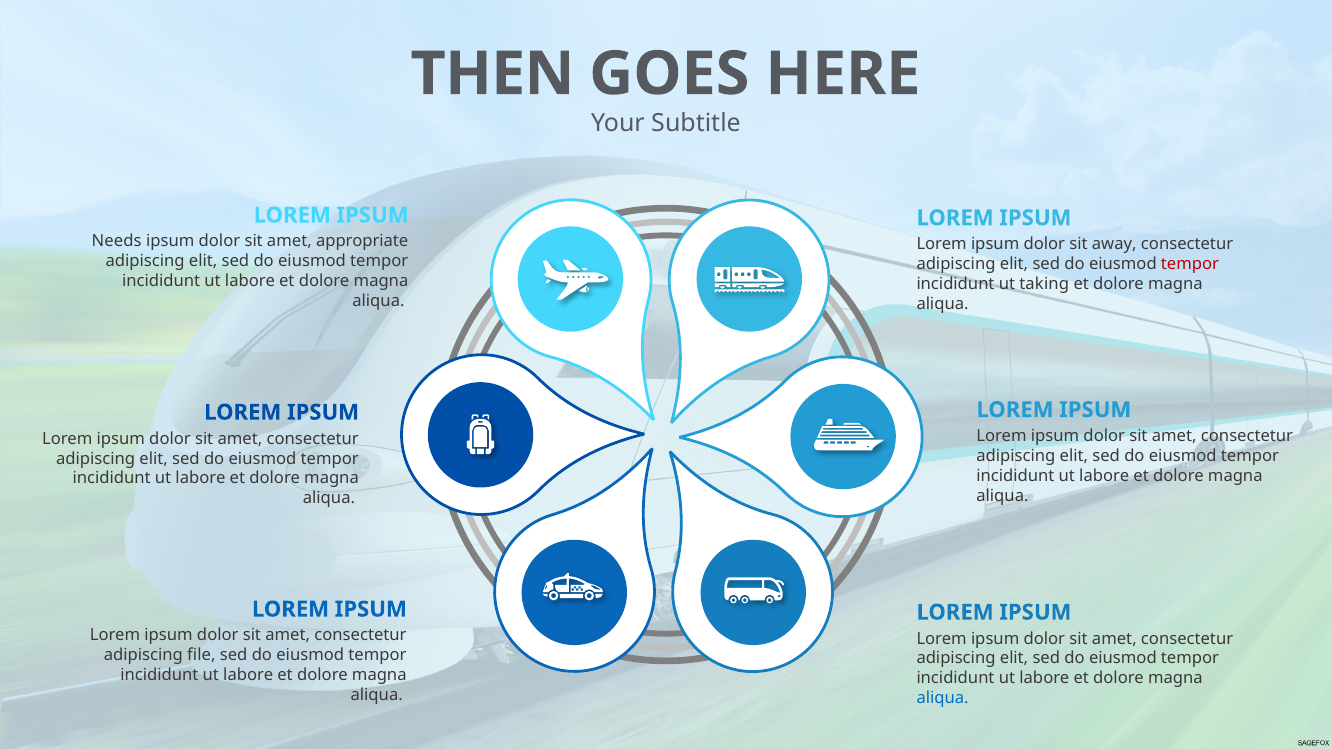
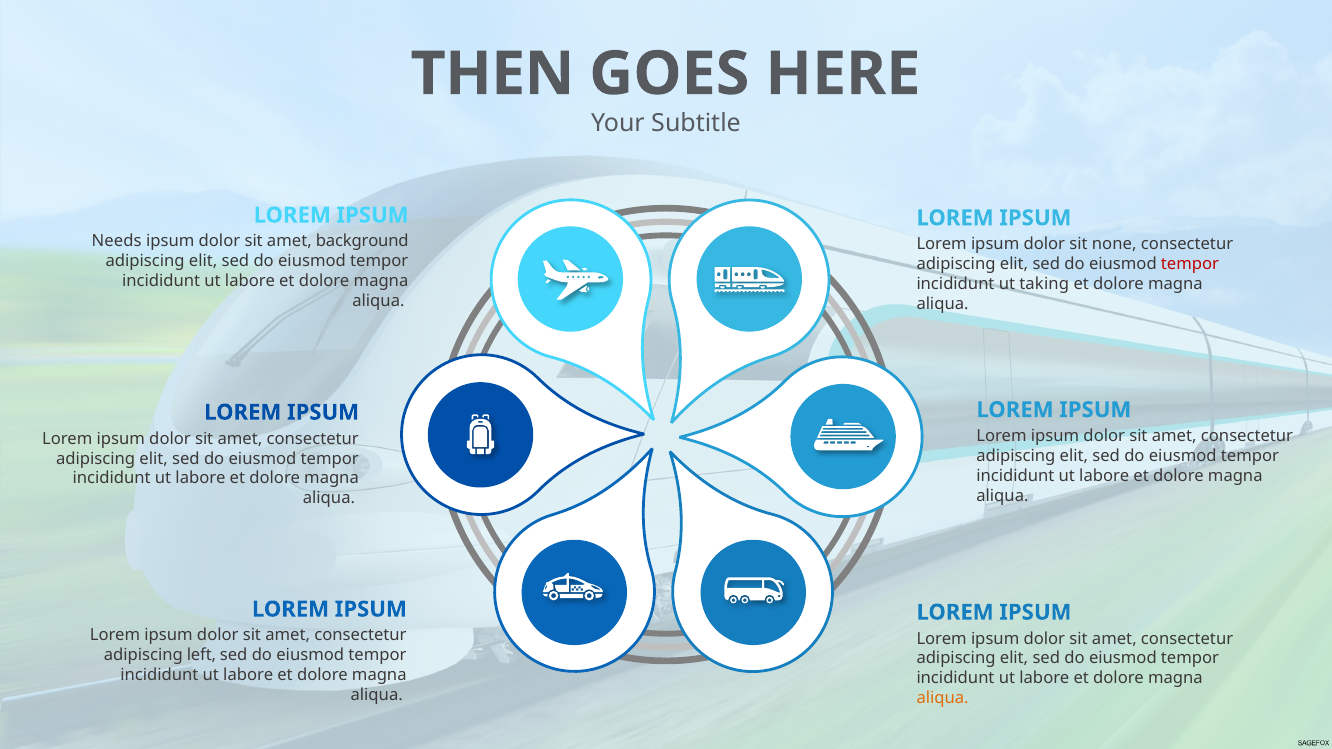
appropriate: appropriate -> background
away: away -> none
file: file -> left
aliqua at (943, 699) colour: blue -> orange
